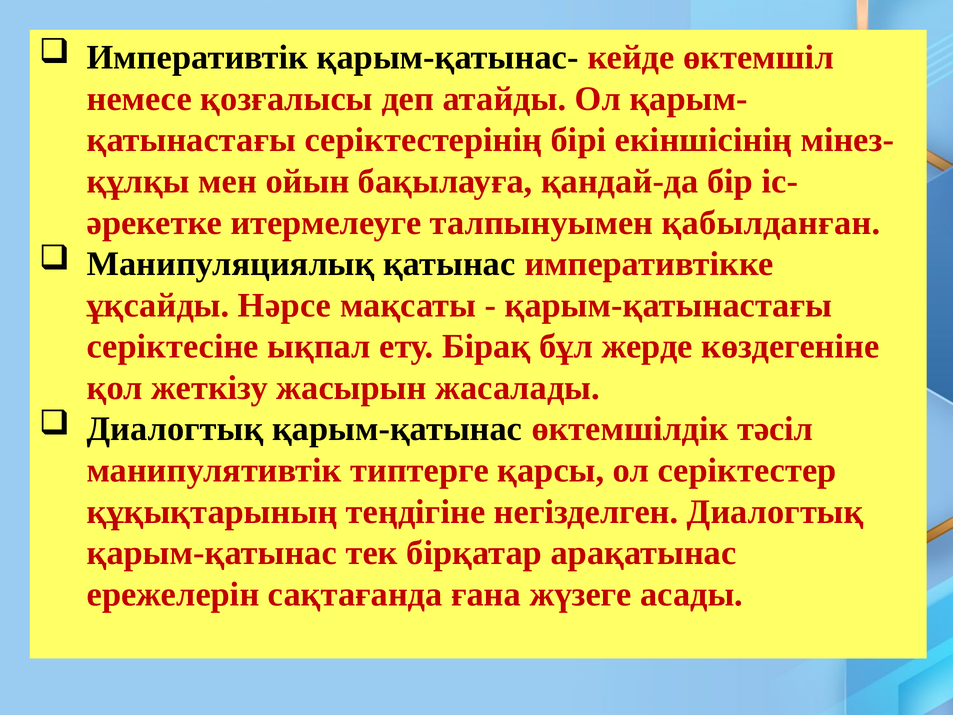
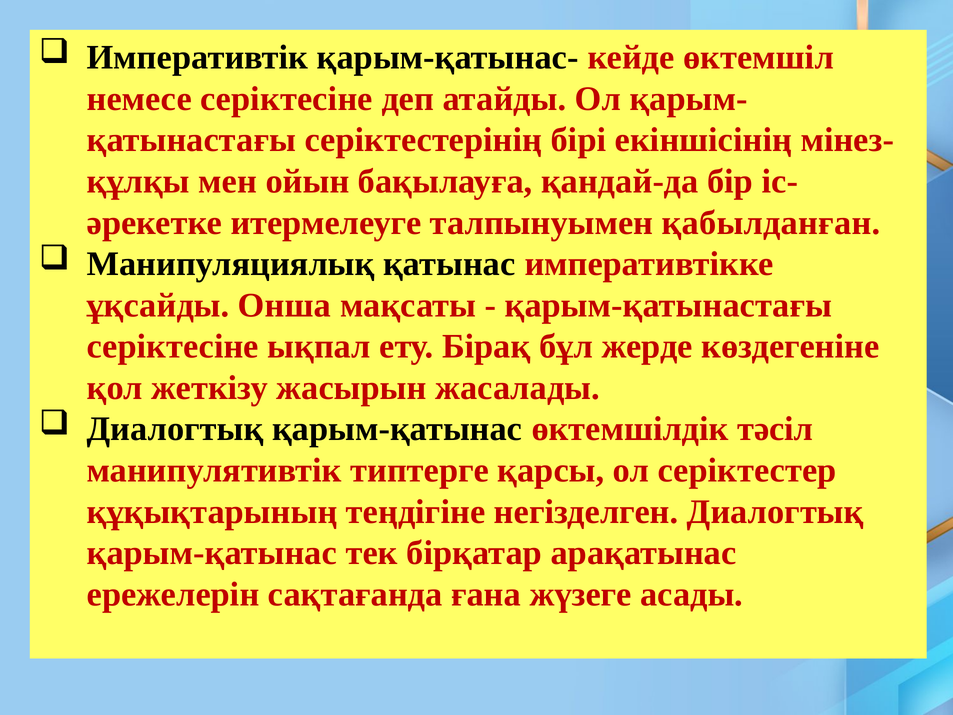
немесе қозғалысы: қозғалысы -> серіктесіне
Нәрсе: Нәрсе -> Онша
